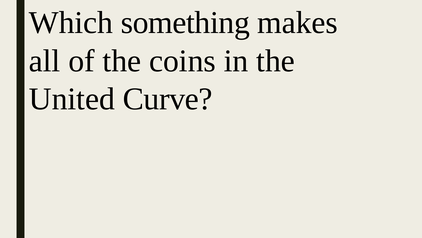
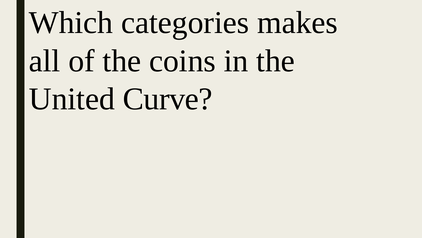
something: something -> categories
